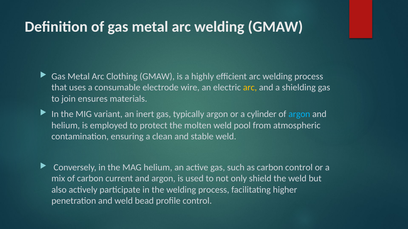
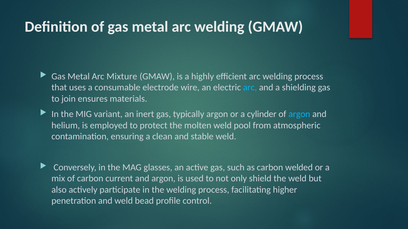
Clothing: Clothing -> Mixture
arc at (250, 88) colour: yellow -> light blue
MAG helium: helium -> glasses
carbon control: control -> welded
